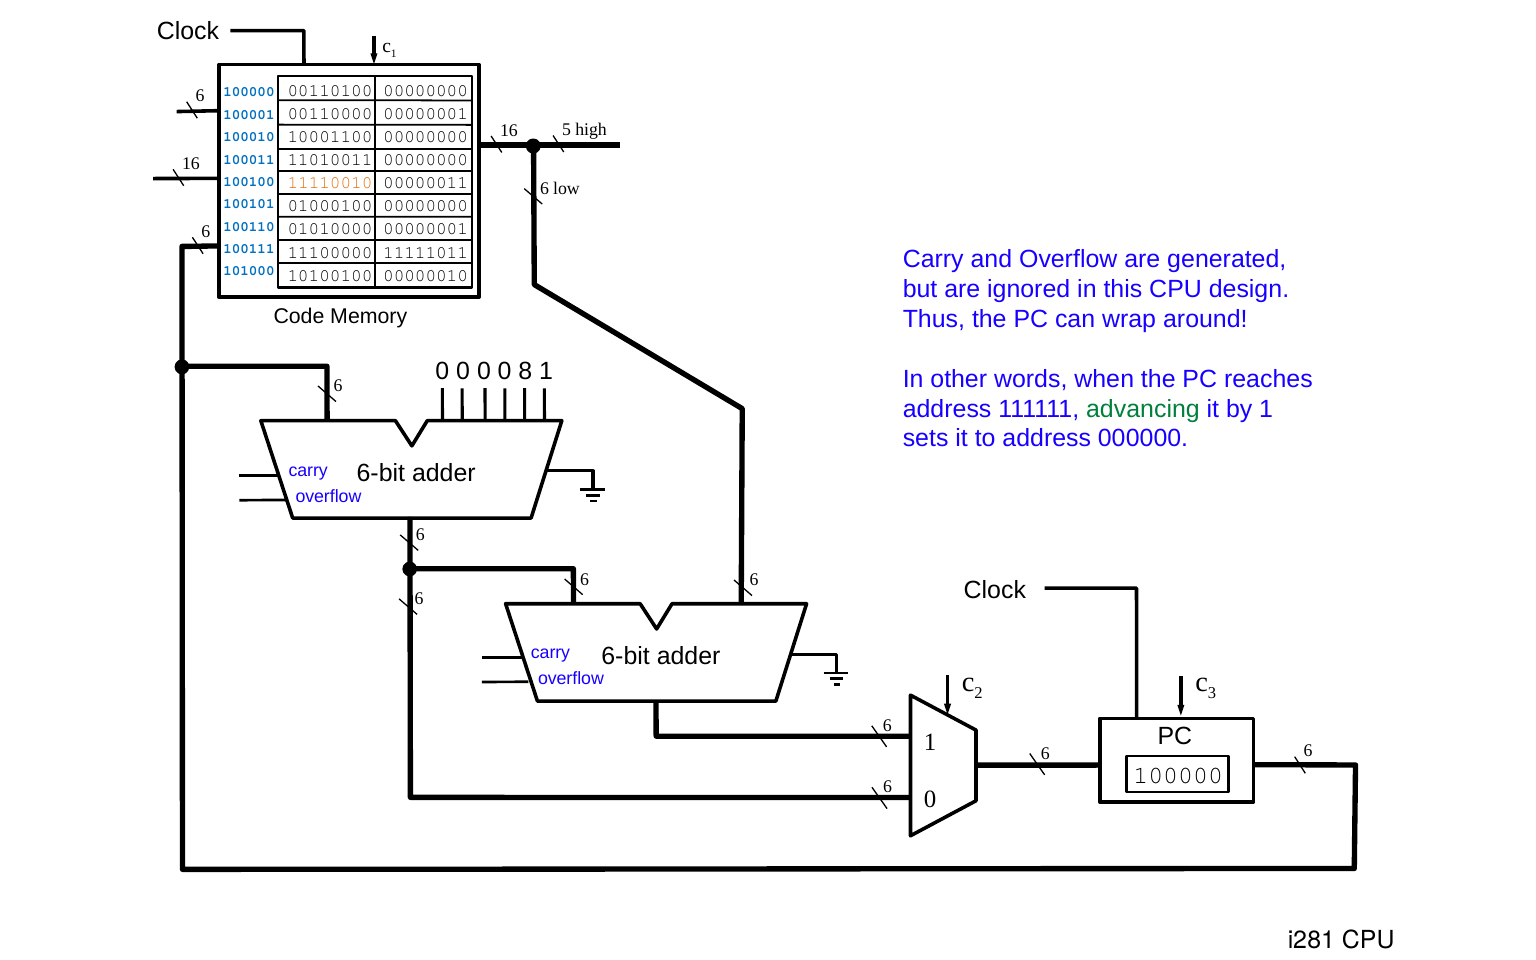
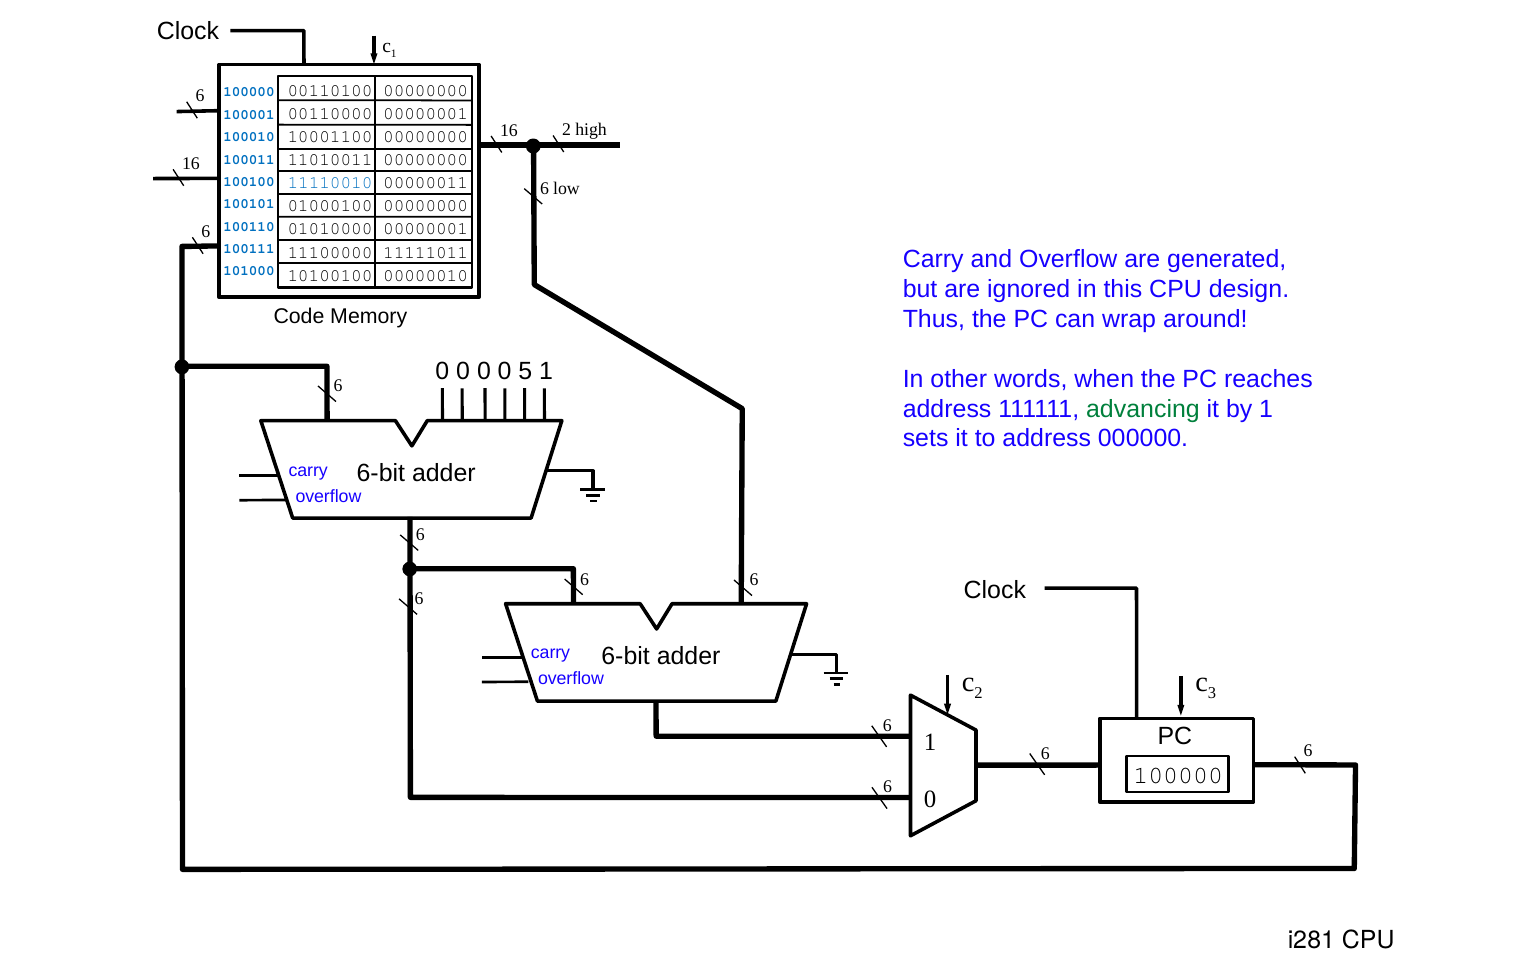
16 5: 5 -> 2
11110010 colour: orange -> blue
8: 8 -> 5
